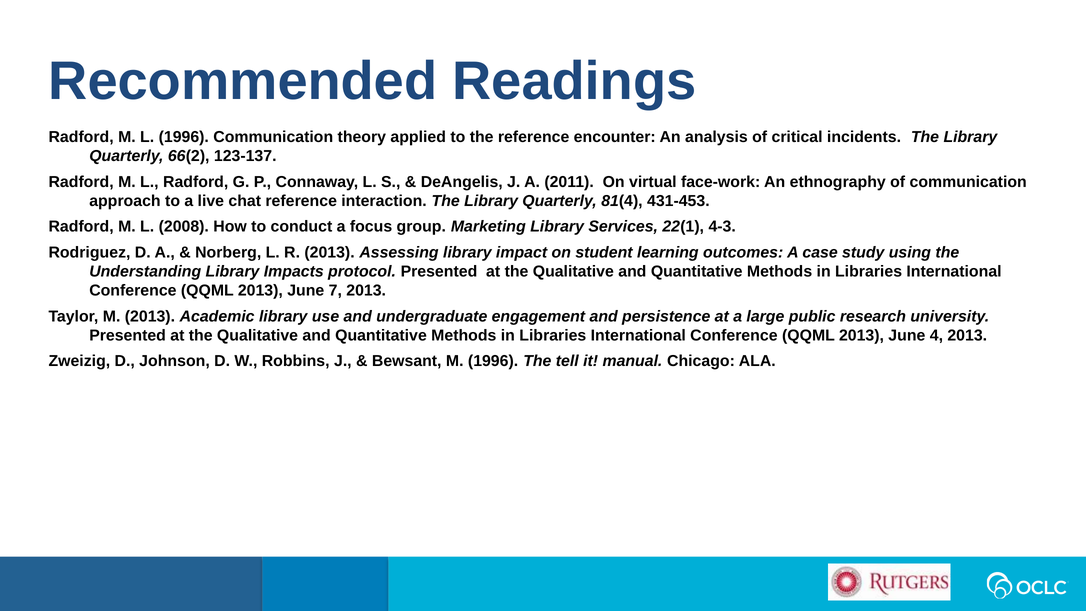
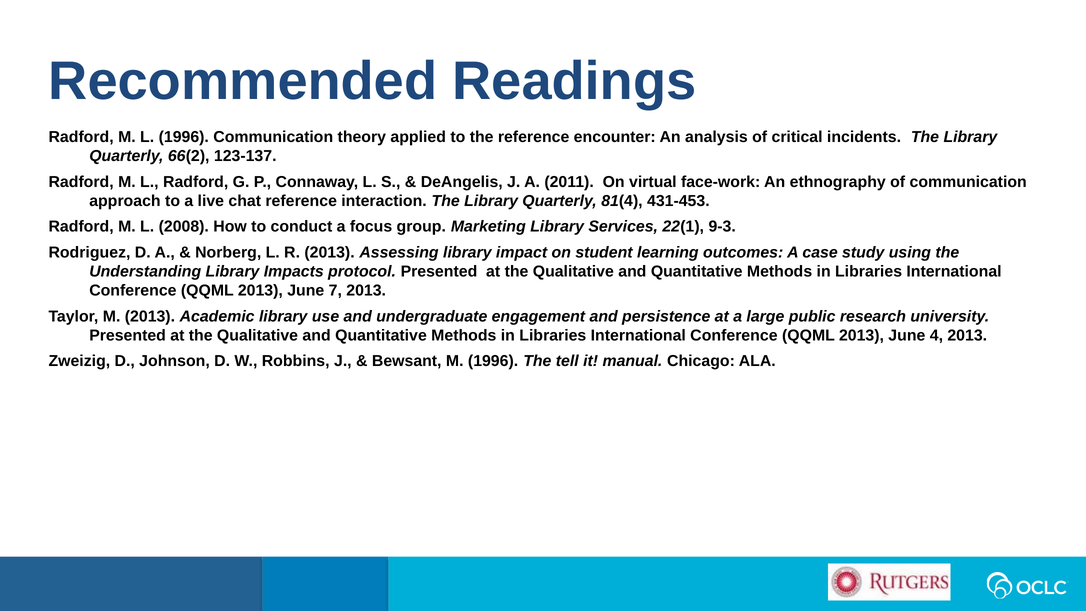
4-3: 4-3 -> 9-3
